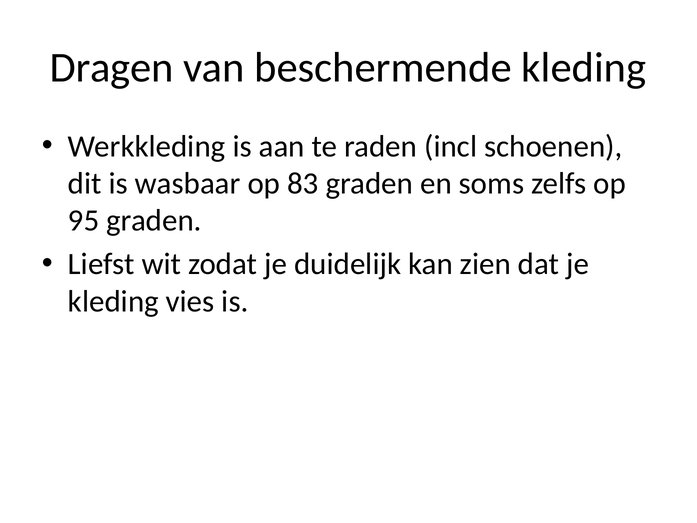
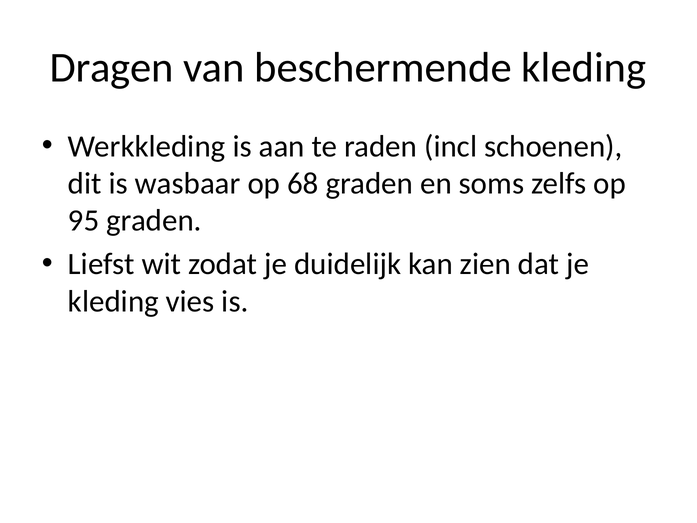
83: 83 -> 68
